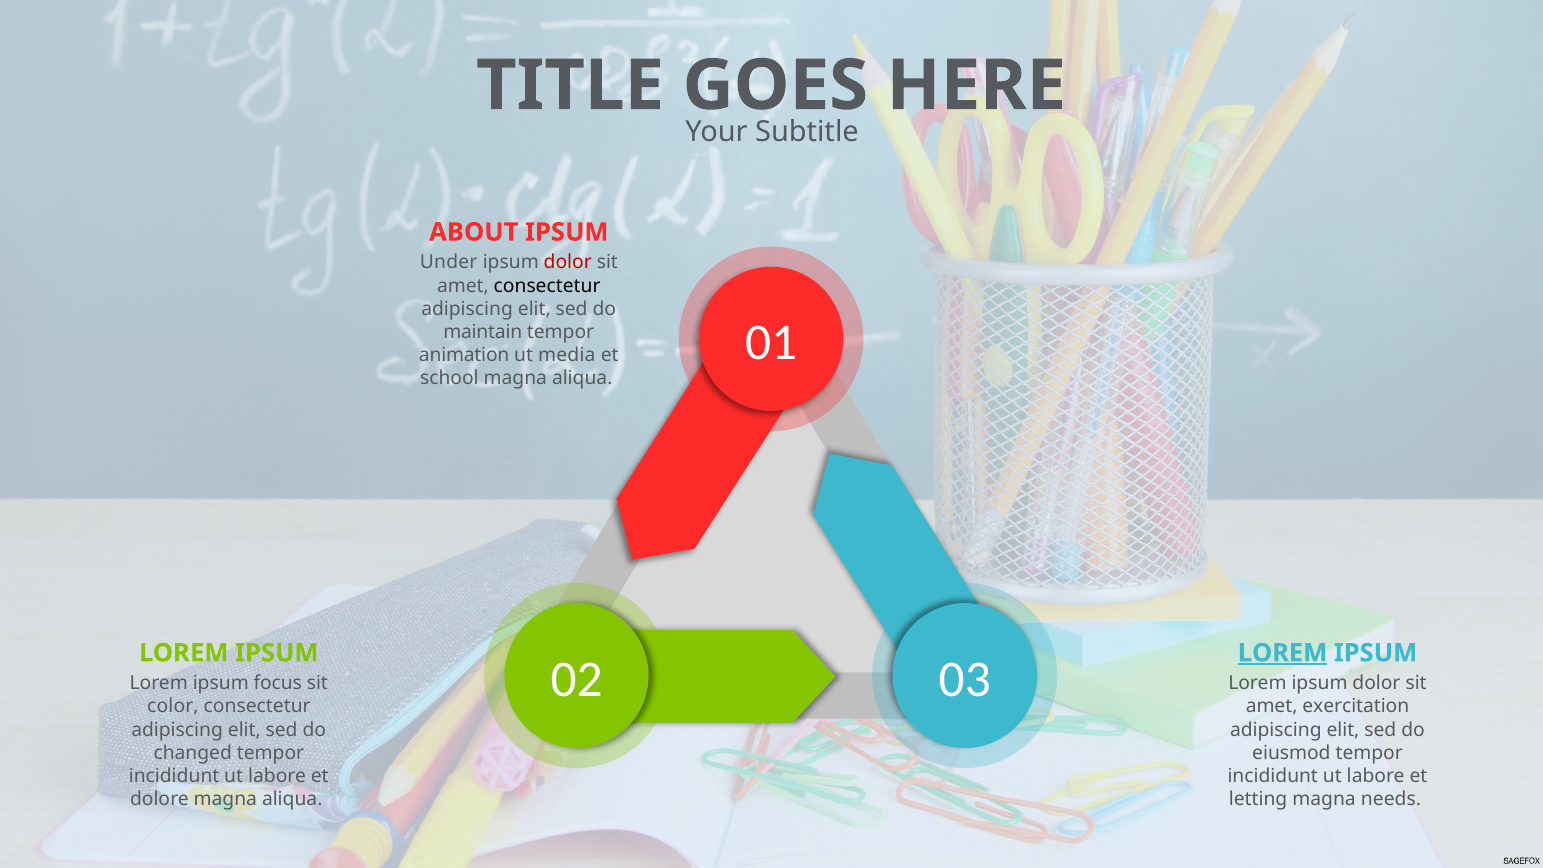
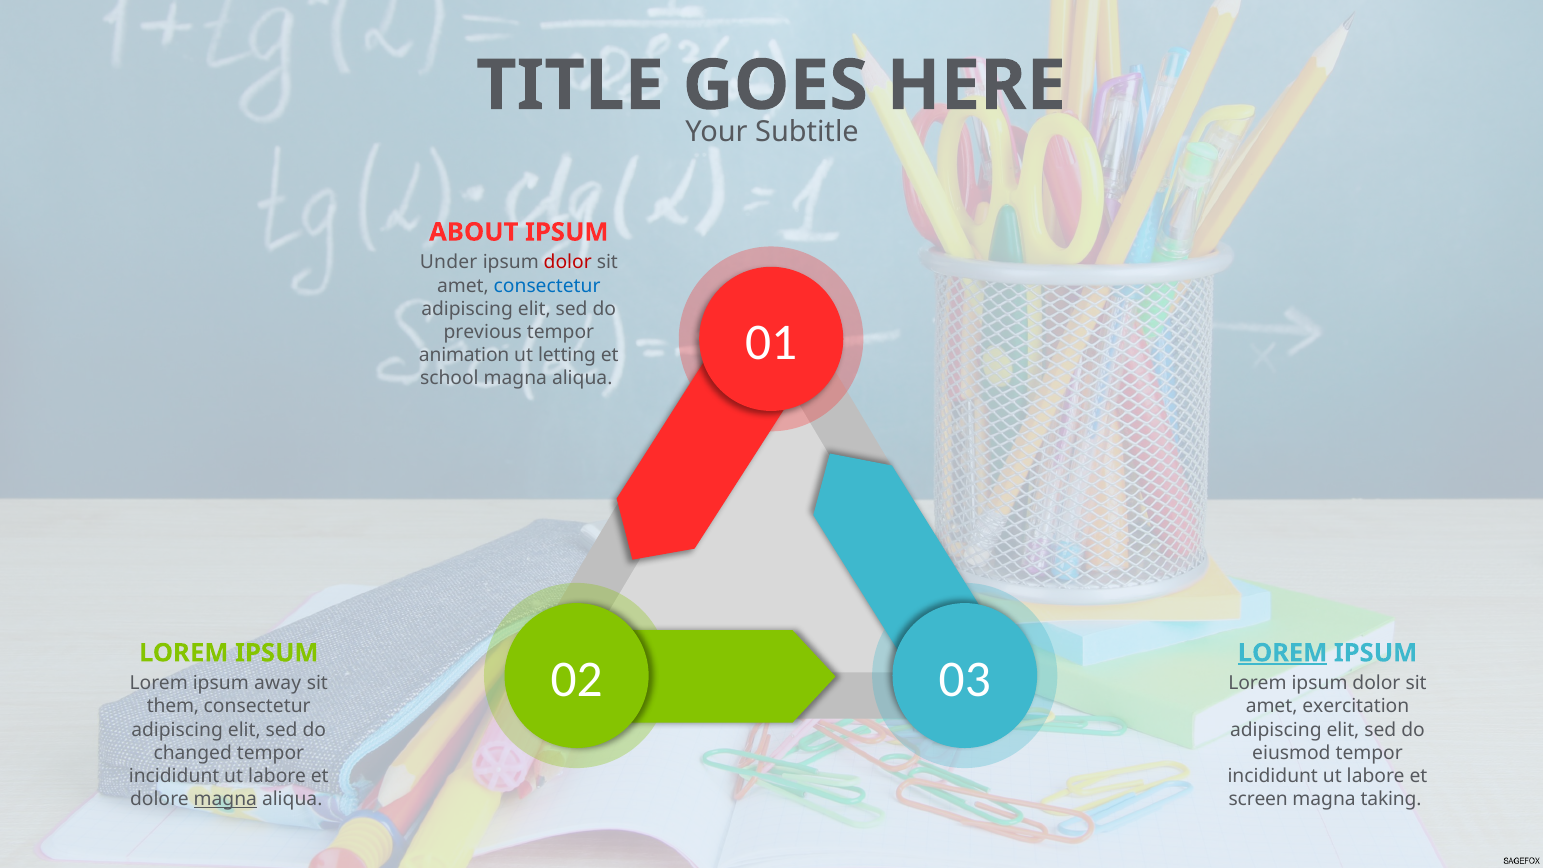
consectetur at (547, 286) colour: black -> blue
maintain: maintain -> previous
media: media -> letting
focus: focus -> away
color: color -> them
magna at (225, 799) underline: none -> present
letting: letting -> screen
needs: needs -> taking
